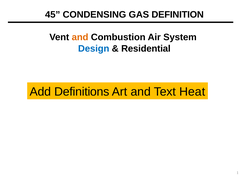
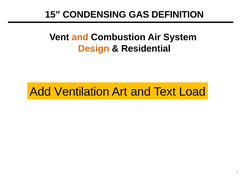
45: 45 -> 15
Design colour: blue -> orange
Definitions: Definitions -> Ventilation
Heat: Heat -> Load
